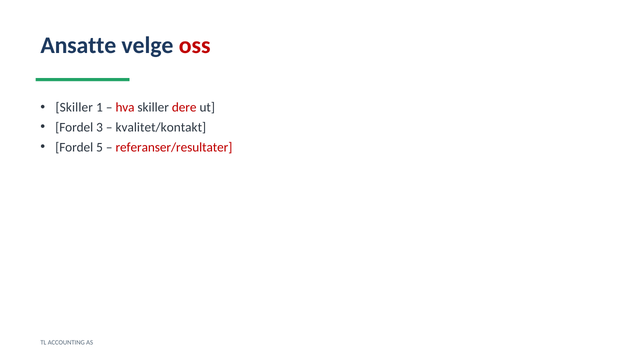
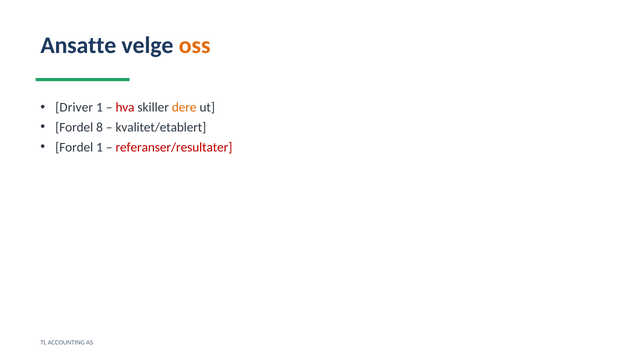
oss colour: red -> orange
Skiller at (74, 108): Skiller -> Driver
dere colour: red -> orange
3: 3 -> 8
kvalitet/kontakt: kvalitet/kontakt -> kvalitet/etablert
Fordel 5: 5 -> 1
